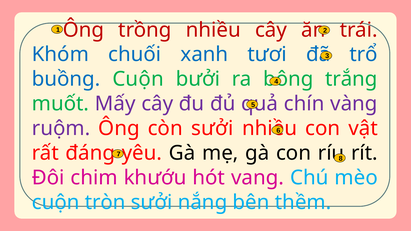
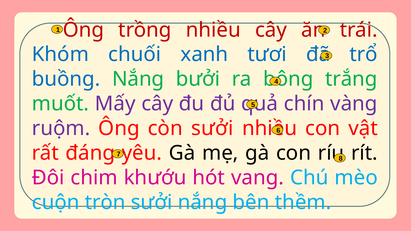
buồng Cuộn: Cuộn -> Nắng
